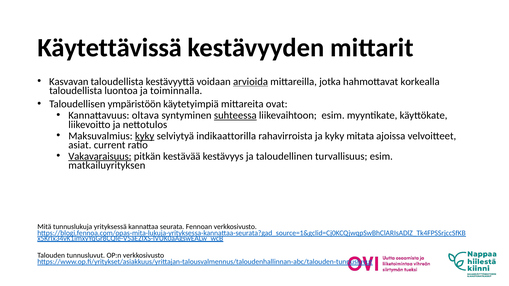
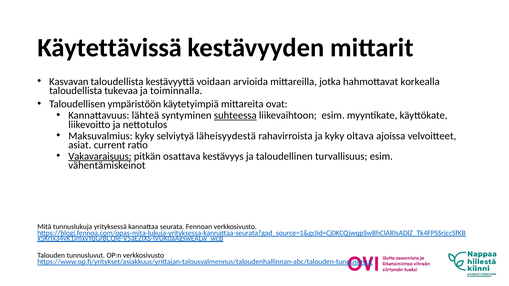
arvioida underline: present -> none
luontoa: luontoa -> tukevaa
oltava: oltava -> lähteä
kyky at (145, 136) underline: present -> none
indikaattorilla: indikaattorilla -> läheisyydestä
mitata: mitata -> oltava
kestävää: kestävää -> osattava
matkailuyrityksen: matkailuyrityksen -> vähentämiskeinot
